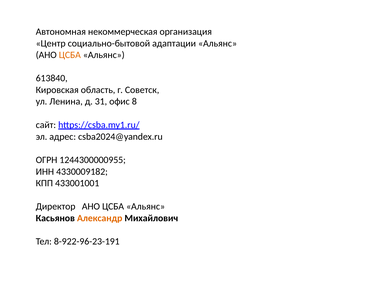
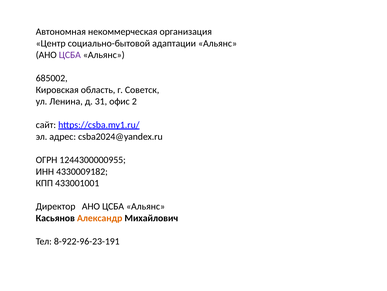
ЦСБА at (70, 55) colour: orange -> purple
613840: 613840 -> 685002
8: 8 -> 2
